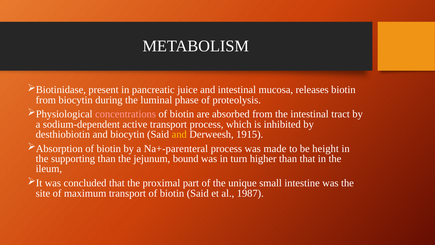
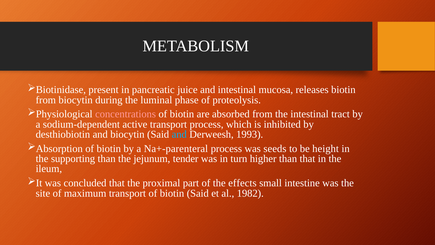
and at (179, 134) colour: yellow -> light blue
1915: 1915 -> 1993
made: made -> seeds
bound: bound -> tender
unique: unique -> effects
1987: 1987 -> 1982
